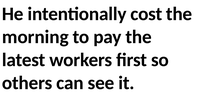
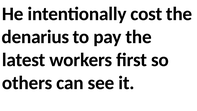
morning: morning -> denarius
